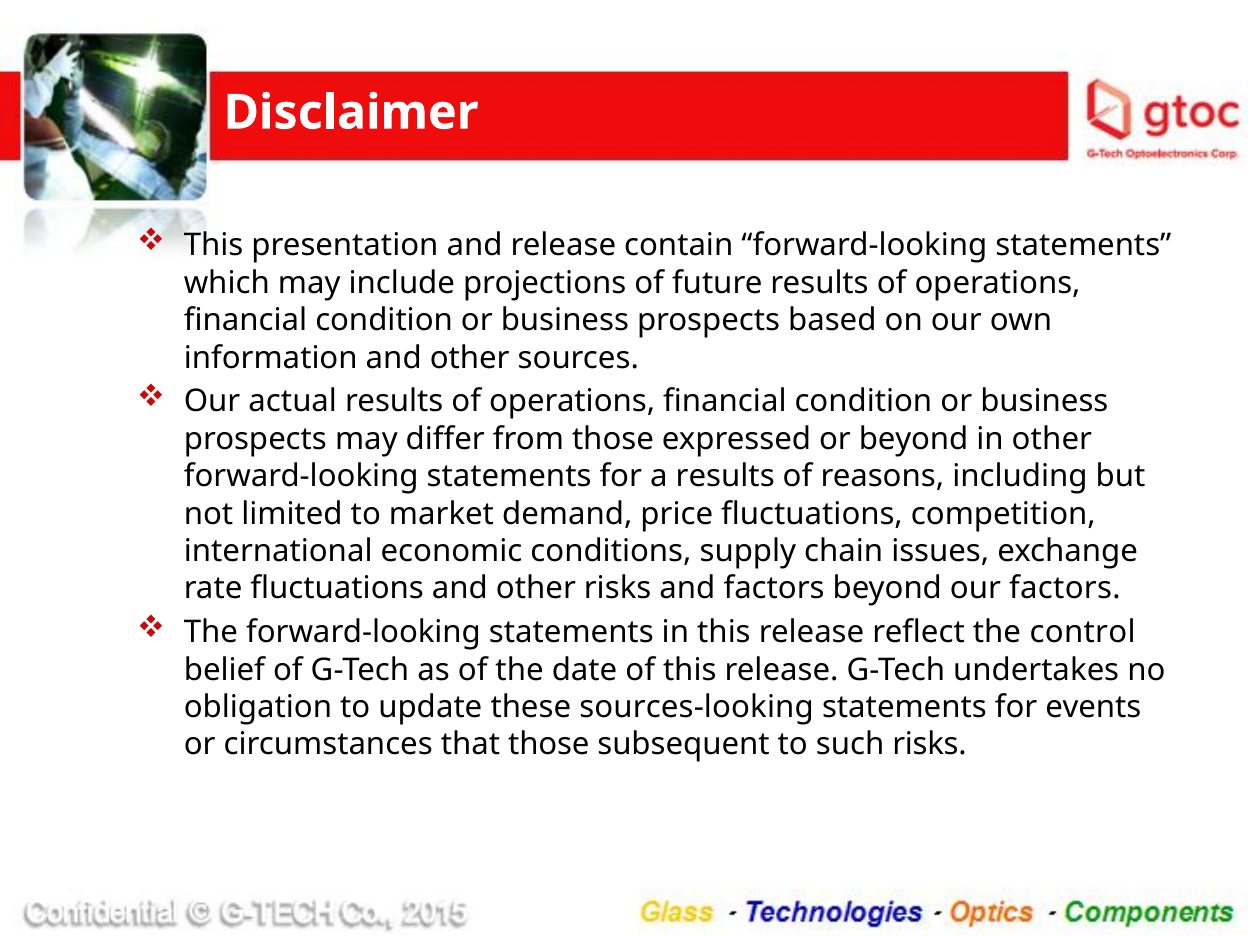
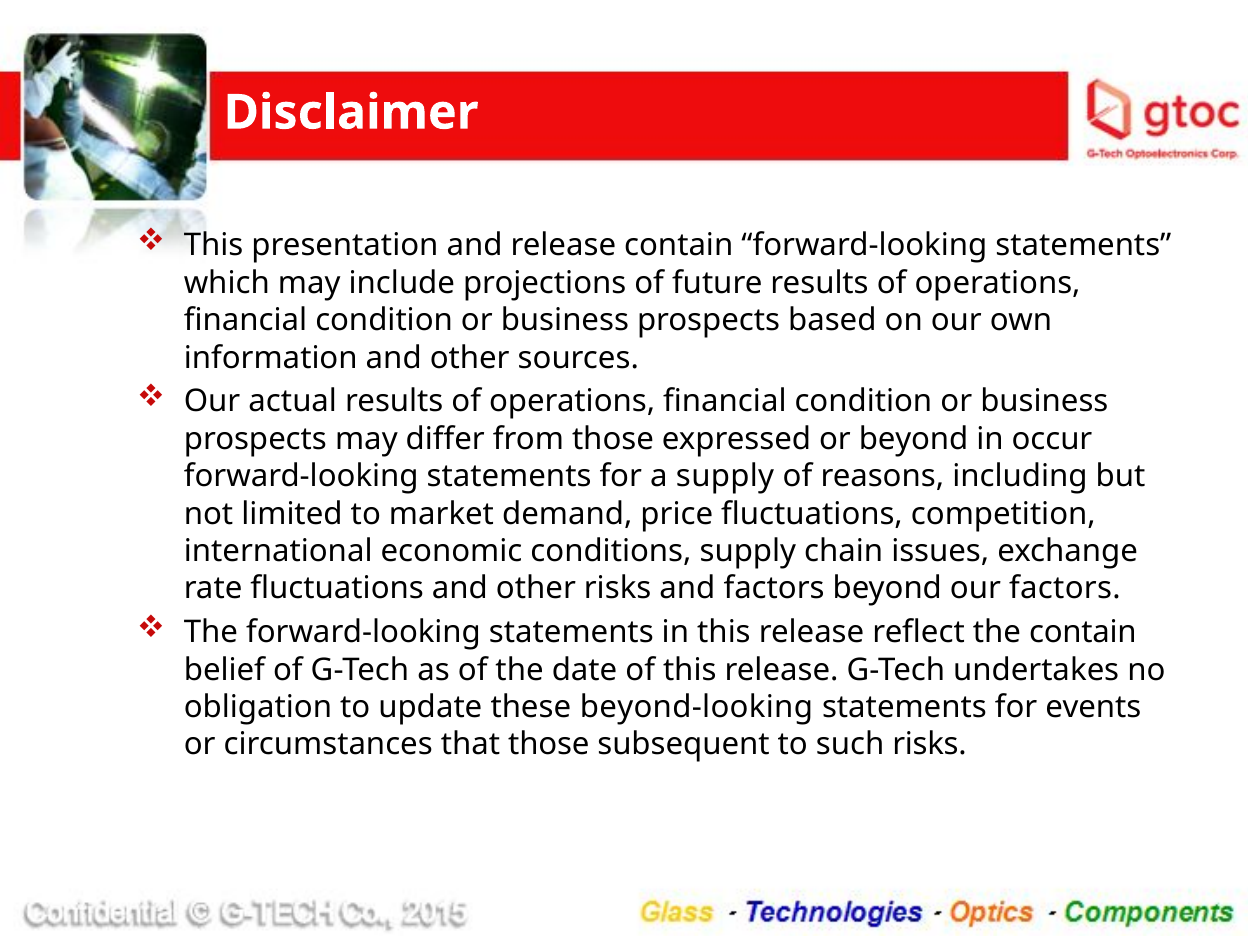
in other: other -> occur
a results: results -> supply
the control: control -> contain
sources-looking: sources-looking -> beyond-looking
